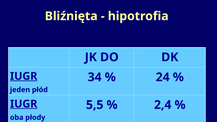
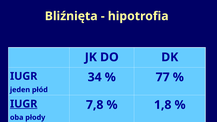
IUGR at (24, 76) underline: present -> none
24: 24 -> 77
5,5: 5,5 -> 7,8
2,4: 2,4 -> 1,8
